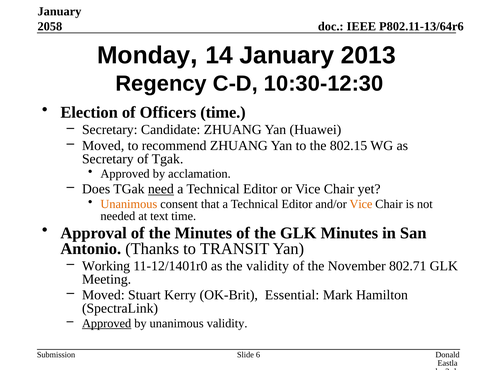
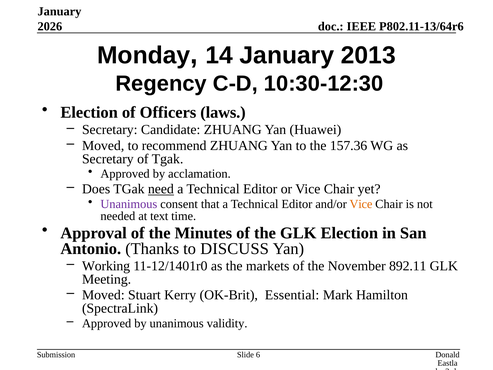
2058: 2058 -> 2026
Officers time: time -> laws
802.15: 802.15 -> 157.36
Unanimous at (129, 204) colour: orange -> purple
GLK Minutes: Minutes -> Election
TRANSIT: TRANSIT -> DISCUSS
the validity: validity -> markets
802.71: 802.71 -> 892.11
Approved at (107, 323) underline: present -> none
